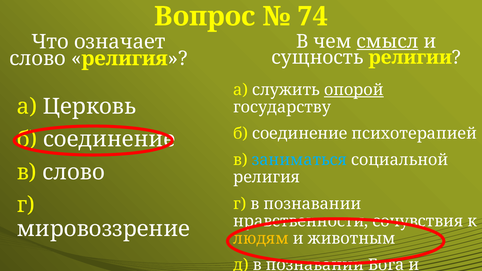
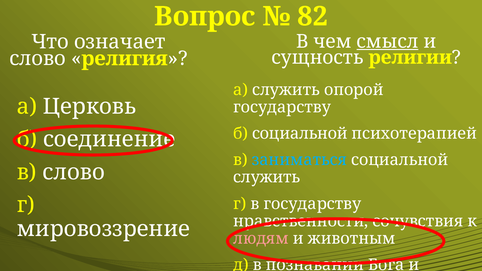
74: 74 -> 82
опорой underline: present -> none
соединение at (300, 134): соединение -> социальной
религия at (267, 177): религия -> служить
г в познавании: познавании -> государству
людям colour: yellow -> pink
